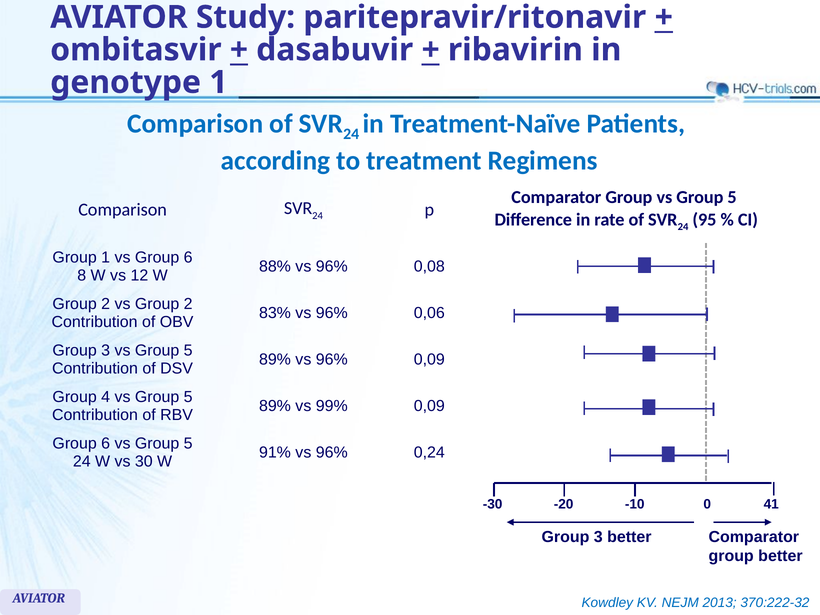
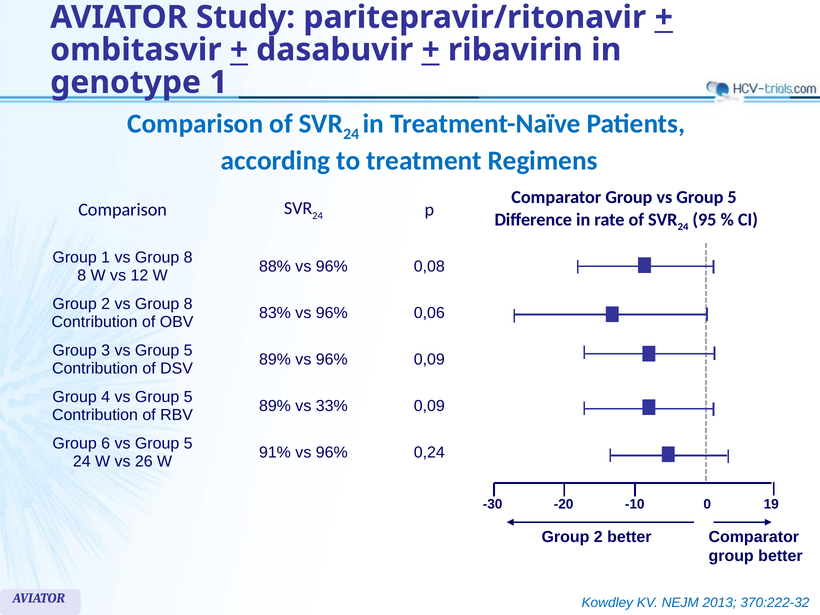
1 vs Group 6: 6 -> 8
2 vs Group 2: 2 -> 8
99%: 99% -> 33%
30: 30 -> 26
41: 41 -> 19
3 at (598, 537): 3 -> 2
